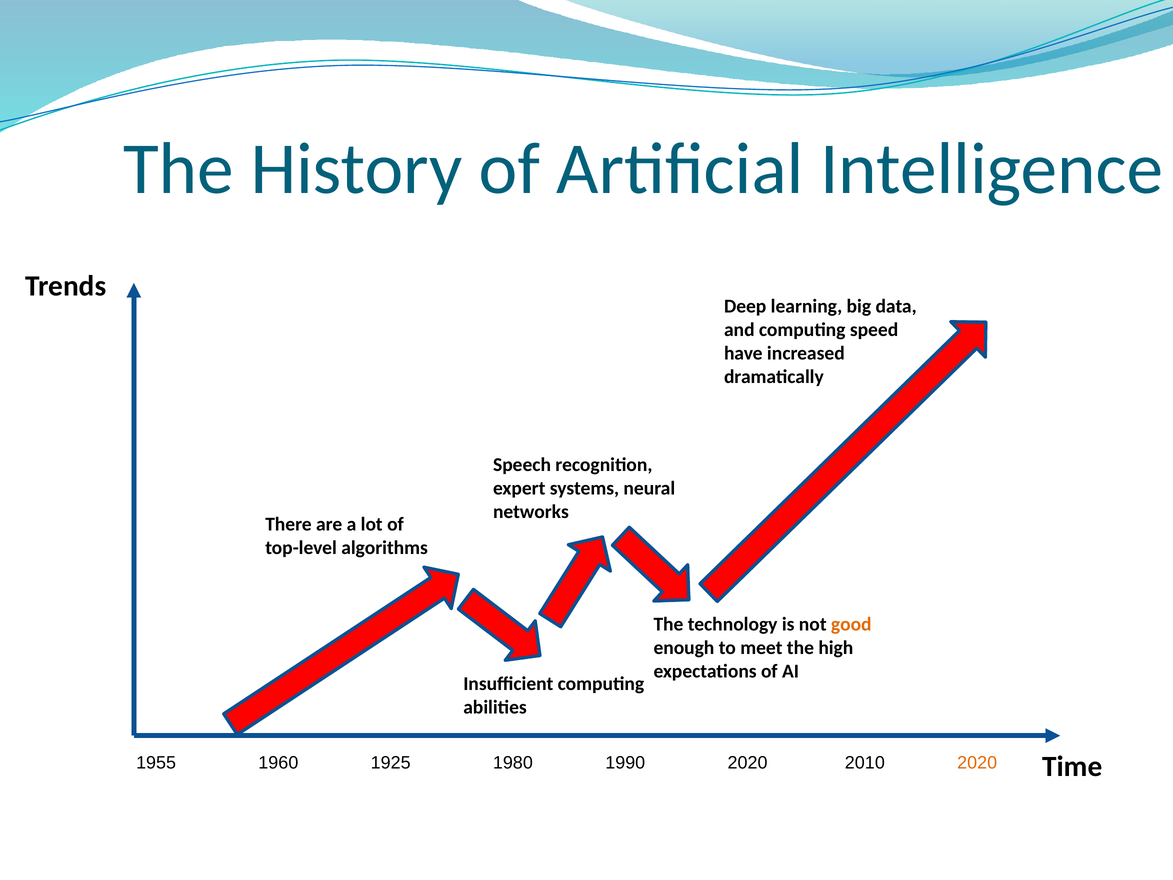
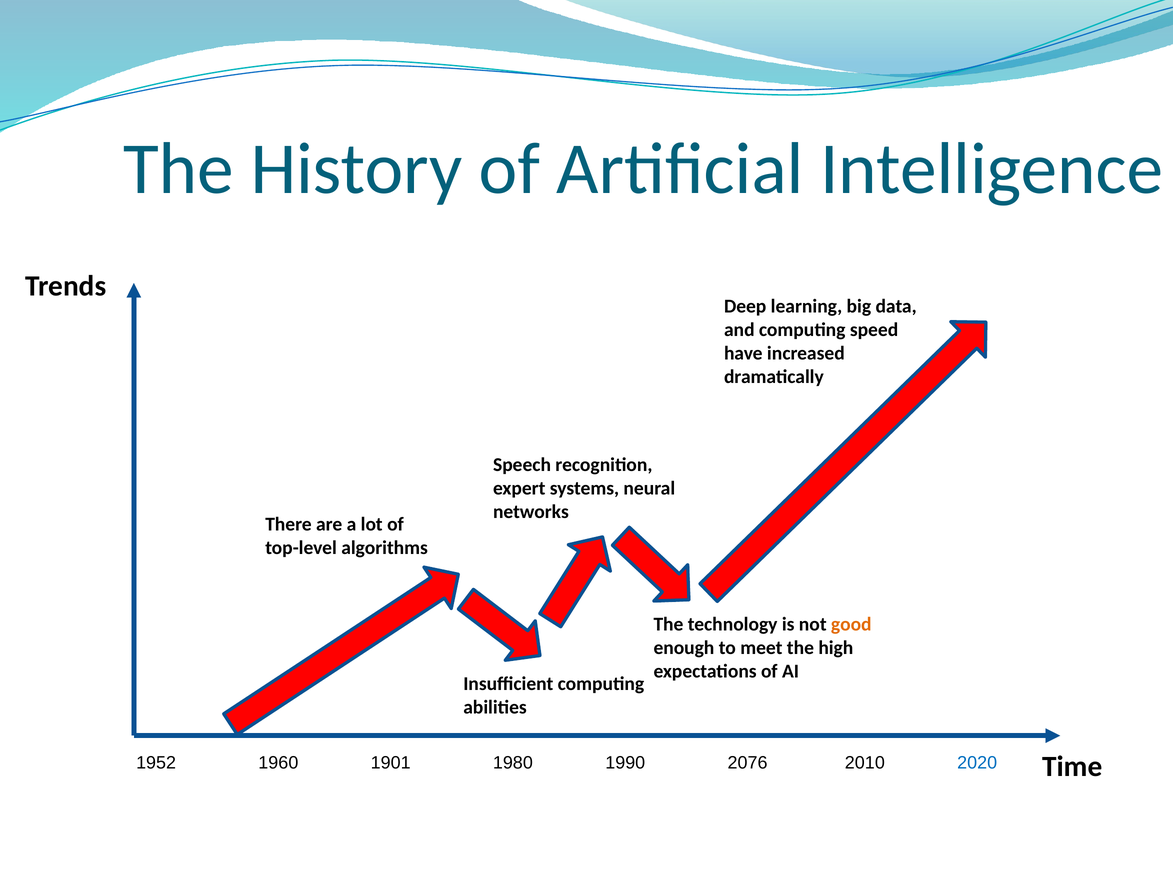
1955: 1955 -> 1952
1925: 1925 -> 1901
1990 2020: 2020 -> 2076
2020 at (977, 762) colour: orange -> blue
